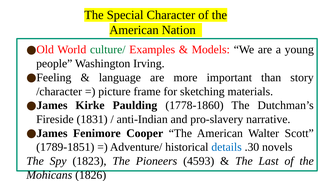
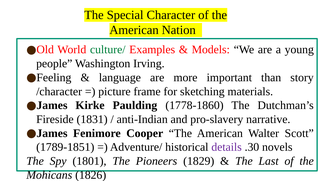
details colour: blue -> purple
1823: 1823 -> 1801
4593: 4593 -> 1829
